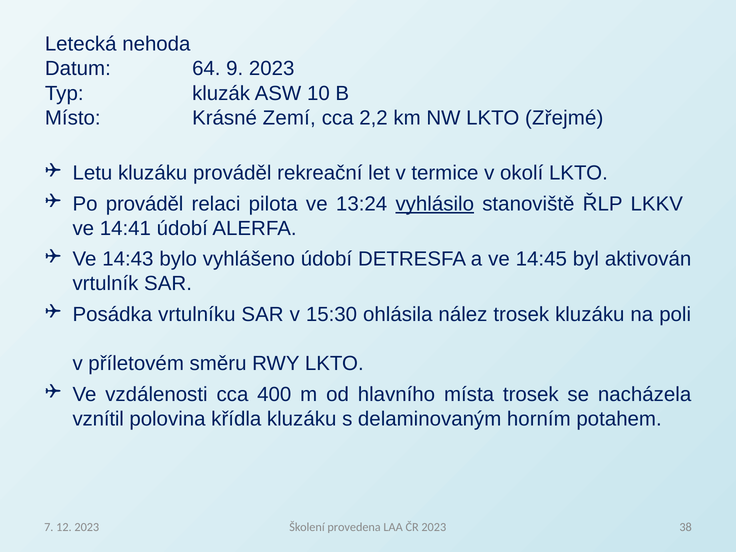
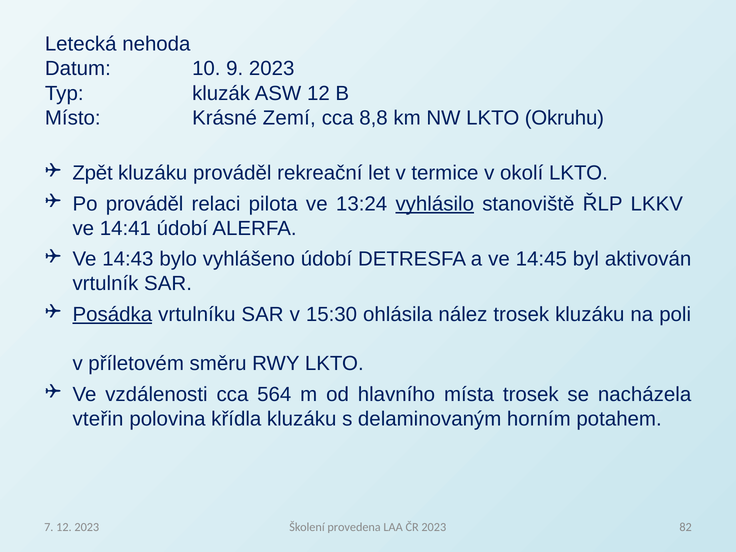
64: 64 -> 10
ASW 10: 10 -> 12
2,2: 2,2 -> 8,8
Zřejmé: Zřejmé -> Okruhu
Letu: Letu -> Zpět
Posádka underline: none -> present
400: 400 -> 564
vznítil: vznítil -> vteřin
38: 38 -> 82
